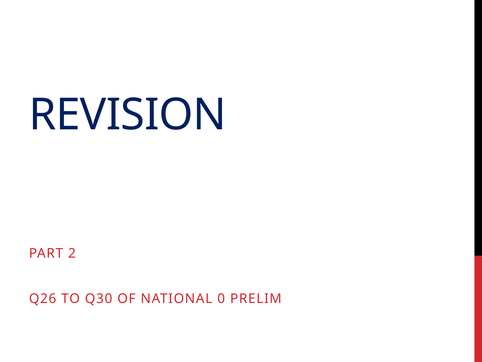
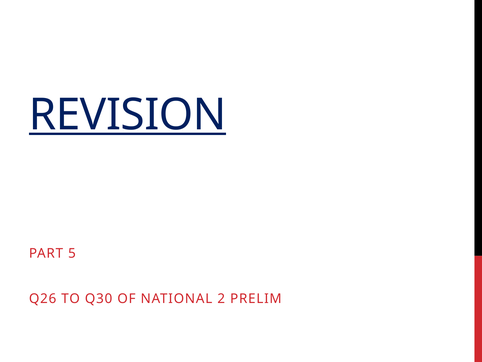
REVISION underline: none -> present
2: 2 -> 5
0: 0 -> 2
